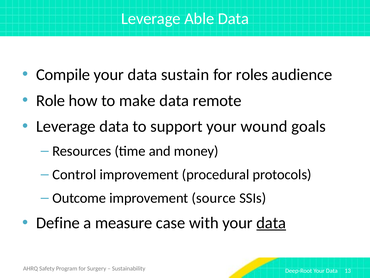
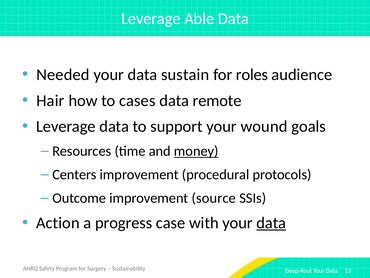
Compile: Compile -> Needed
Role: Role -> Hair
make: make -> cases
money underline: none -> present
Control: Control -> Centers
Define: Define -> Action
measure: measure -> progress
